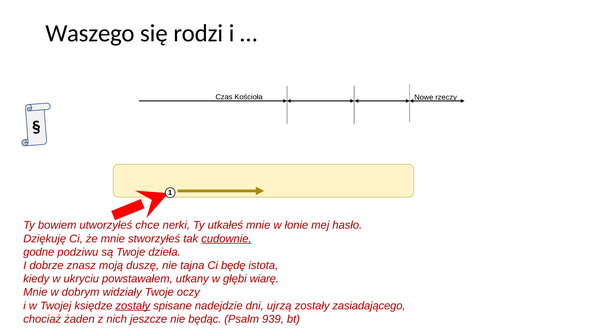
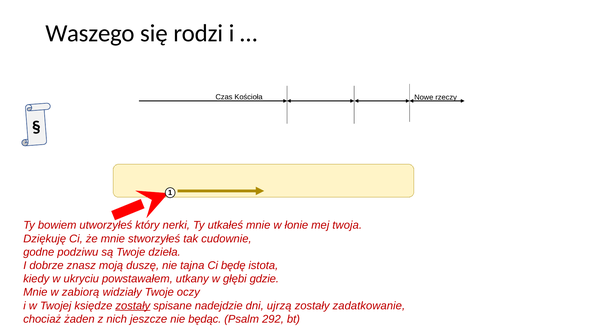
chce: chce -> który
hasło: hasło -> twoja
cudownie underline: present -> none
wiarę: wiarę -> gdzie
dobrym: dobrym -> zabiorą
zasiadającego: zasiadającego -> zadatkowanie
939: 939 -> 292
